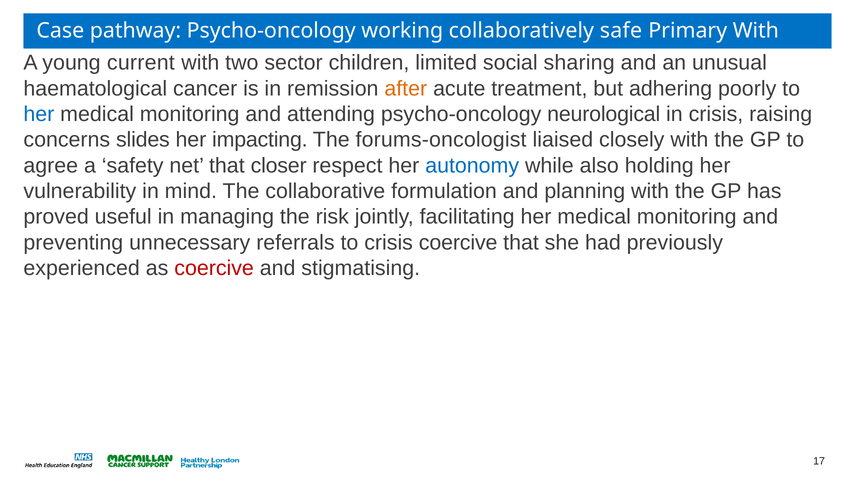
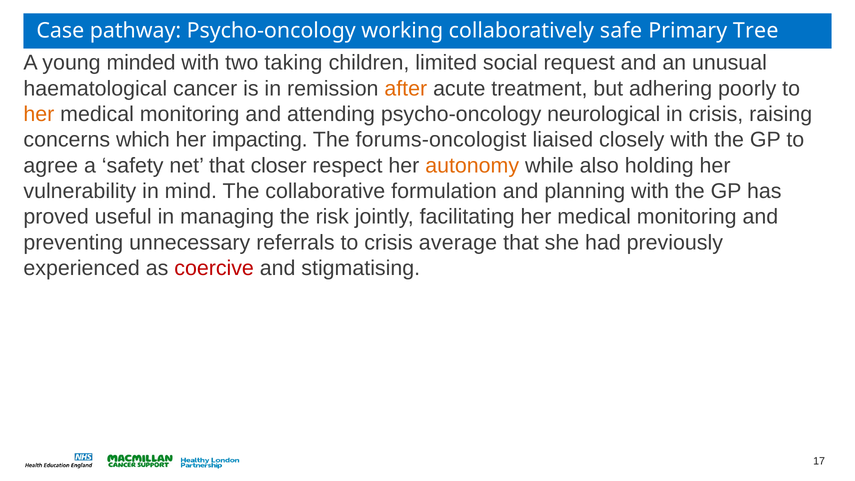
Primary With: With -> Tree
current: current -> minded
sector: sector -> taking
sharing: sharing -> request
her at (39, 114) colour: blue -> orange
slides: slides -> which
autonomy colour: blue -> orange
crisis coercive: coercive -> average
